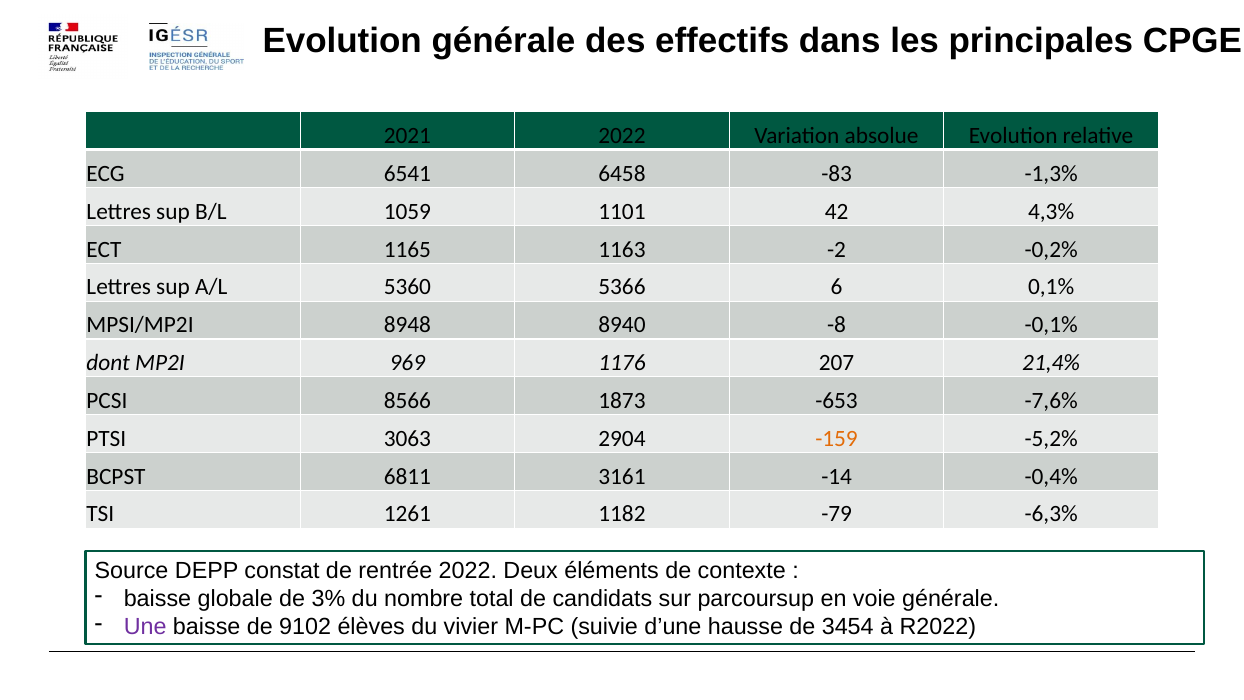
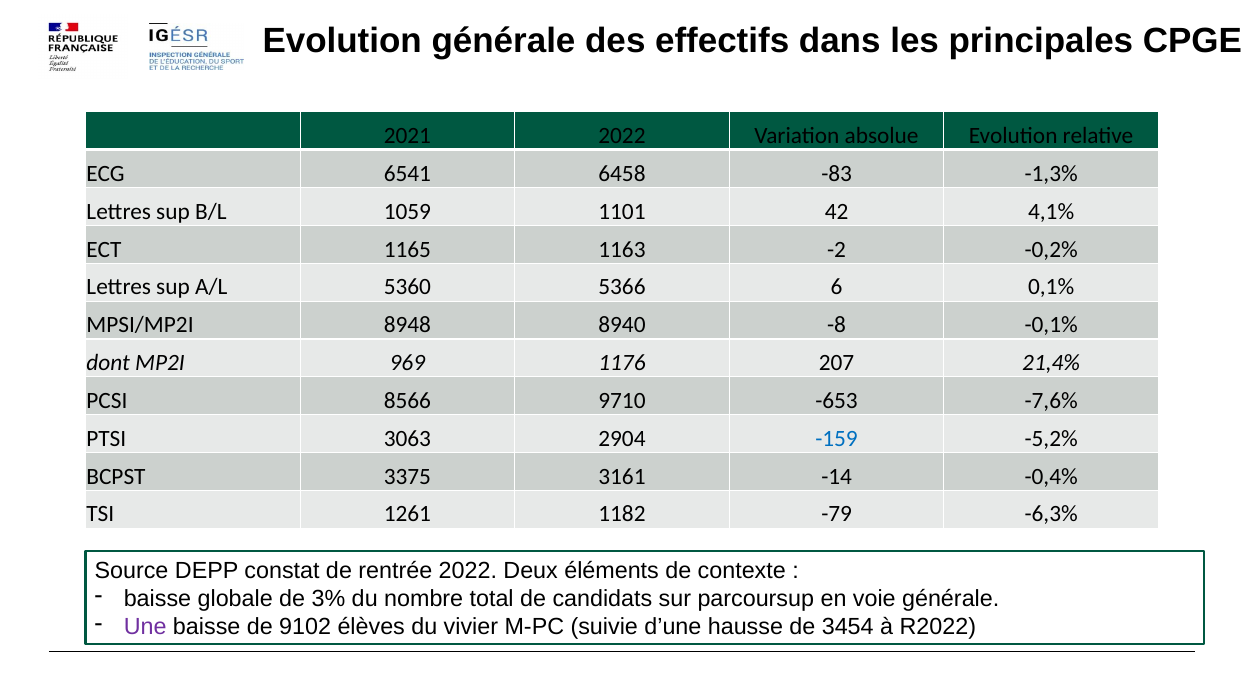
4,3%: 4,3% -> 4,1%
1873: 1873 -> 9710
-159 colour: orange -> blue
6811: 6811 -> 3375
